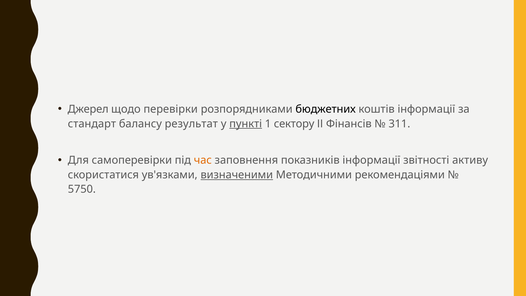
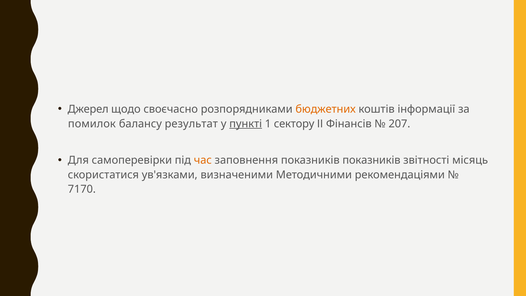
перевірки: перевірки -> своєчасно
бюджетних colour: black -> orange
стандарт: стандарт -> помилок
311: 311 -> 207
показників інформації: інформації -> показників
активу: активу -> місяць
визначеними underline: present -> none
5750: 5750 -> 7170
